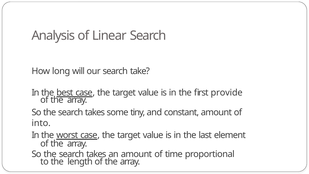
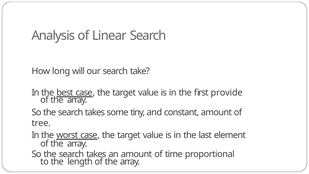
into: into -> tree
